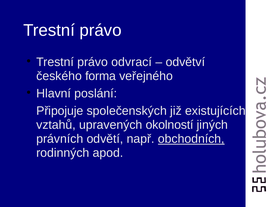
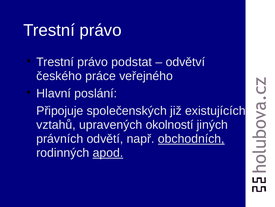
odvrací: odvrací -> podstat
forma: forma -> práce
apod underline: none -> present
